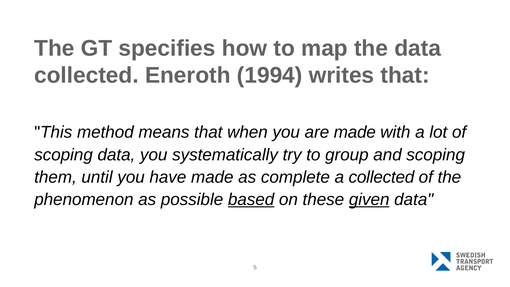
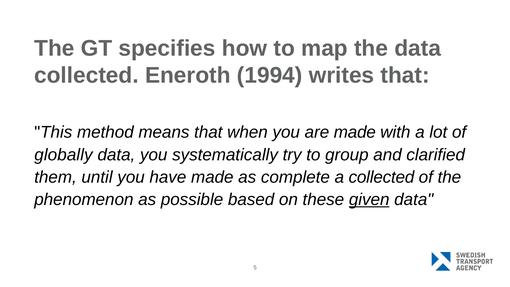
scoping at (64, 155): scoping -> globally
and scoping: scoping -> clarified
based underline: present -> none
